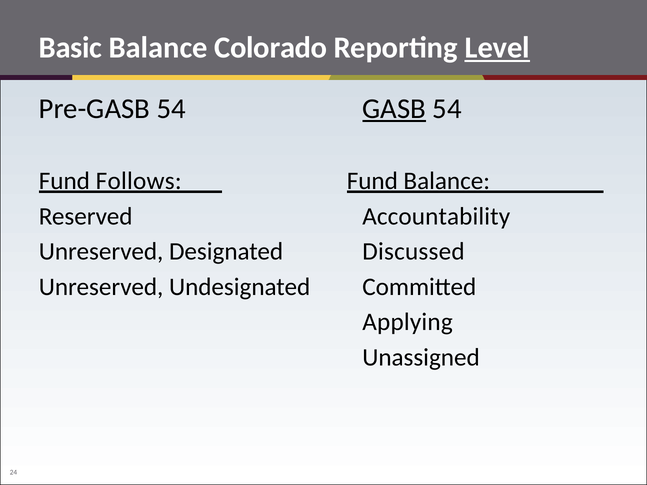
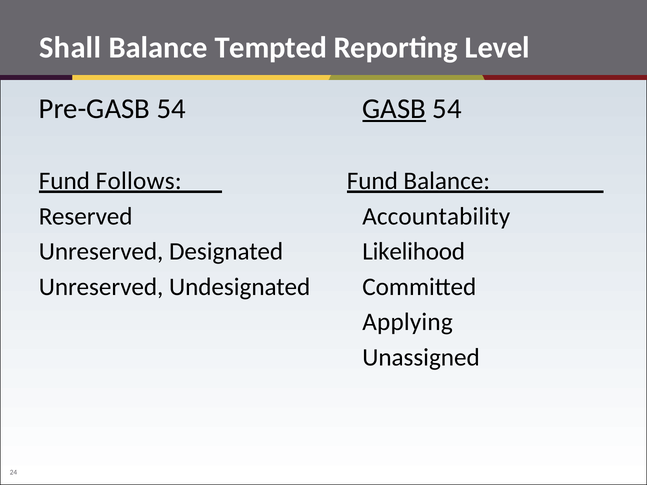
Basic: Basic -> Shall
Colorado: Colorado -> Tempted
Level underline: present -> none
Discussed: Discussed -> Likelihood
